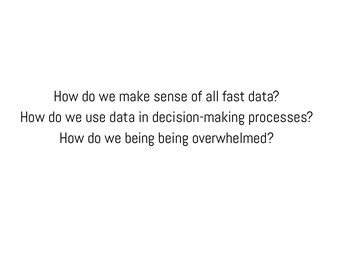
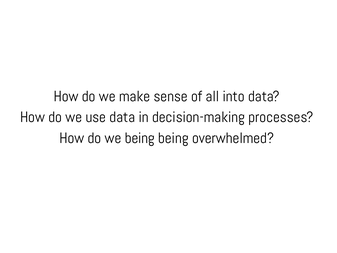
fast: fast -> into
